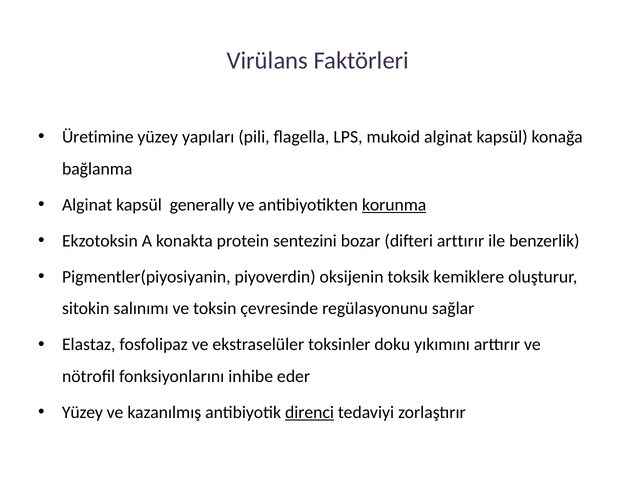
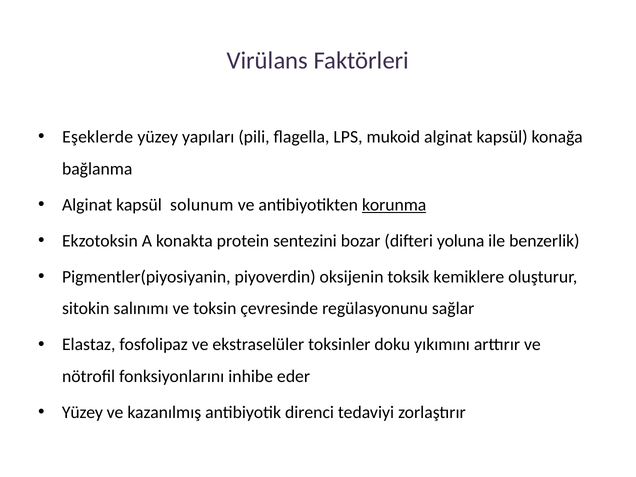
Üretimine: Üretimine -> Eşeklerde
generally: generally -> solunum
difteri arttırır: arttırır -> yoluna
direnci underline: present -> none
